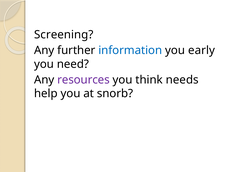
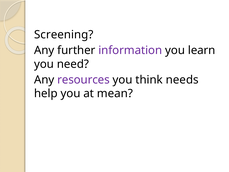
information colour: blue -> purple
early: early -> learn
snorb: snorb -> mean
